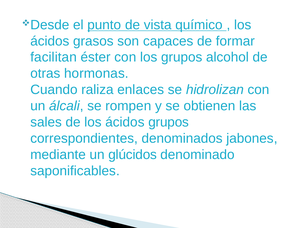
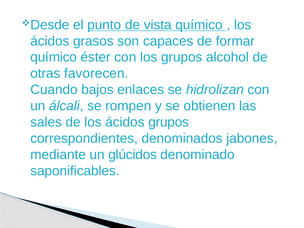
facilitan at (54, 57): facilitan -> químico
hormonas: hormonas -> favorecen
raliza: raliza -> bajos
